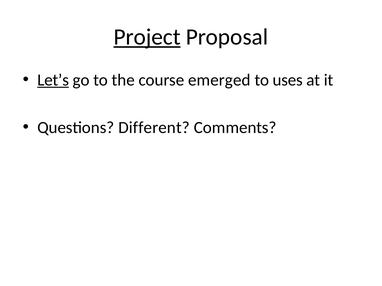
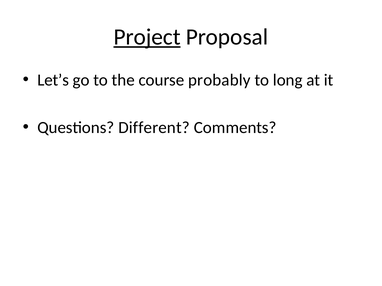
Let’s underline: present -> none
emerged: emerged -> probably
uses: uses -> long
